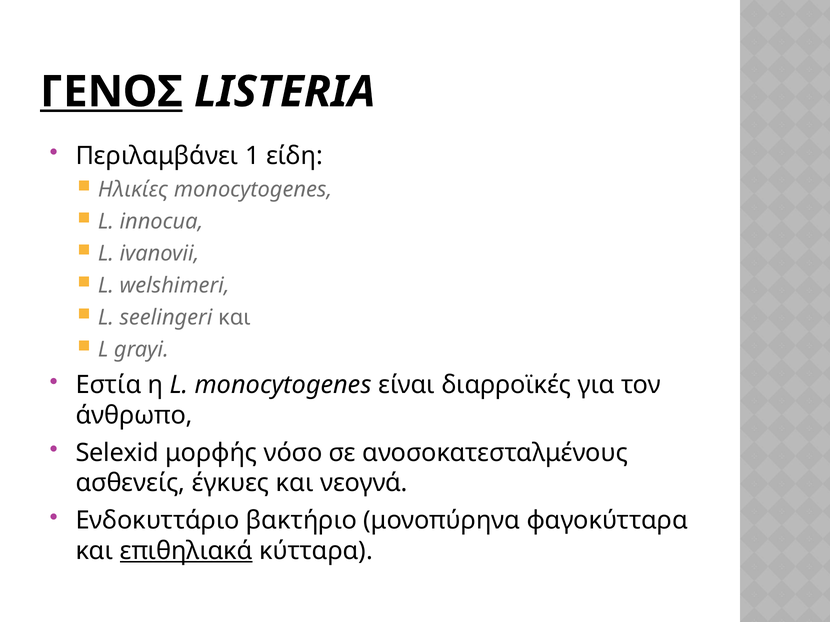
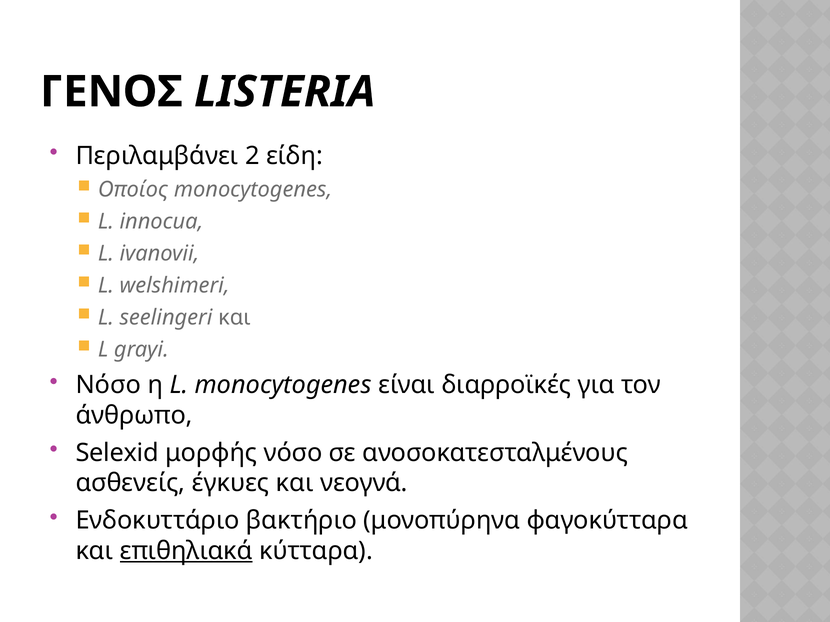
ΓΕΝΟΣ underline: present -> none
1: 1 -> 2
Ηλικίες: Ηλικίες -> Οποίος
Εστία at (108, 385): Εστία -> Νόσο
